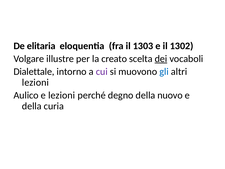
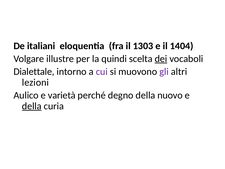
elitaria: elitaria -> italiani
1302: 1302 -> 1404
creato: creato -> quindi
gli colour: blue -> purple
e lezioni: lezioni -> varietà
della at (32, 106) underline: none -> present
